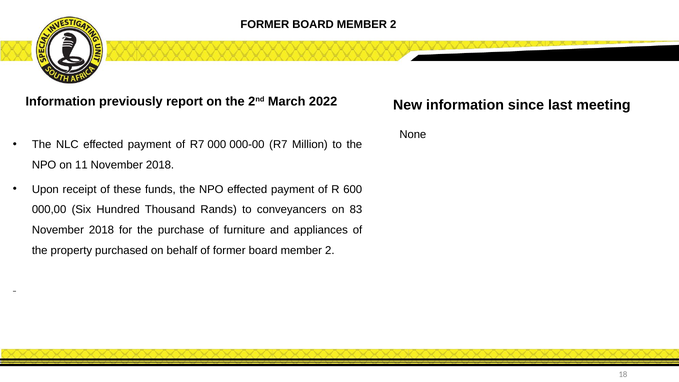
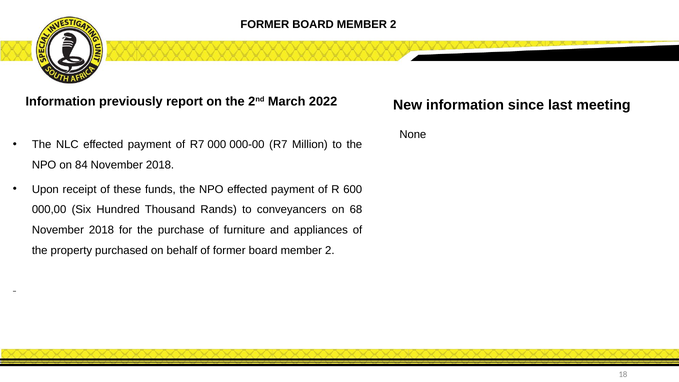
11: 11 -> 84
83: 83 -> 68
